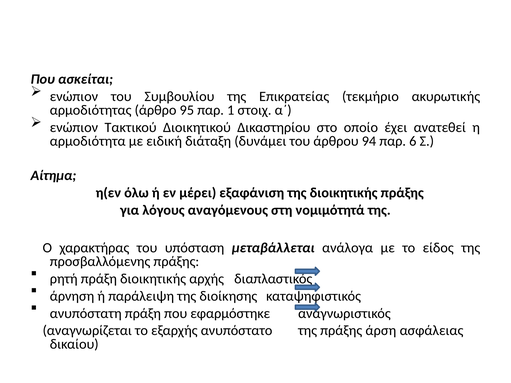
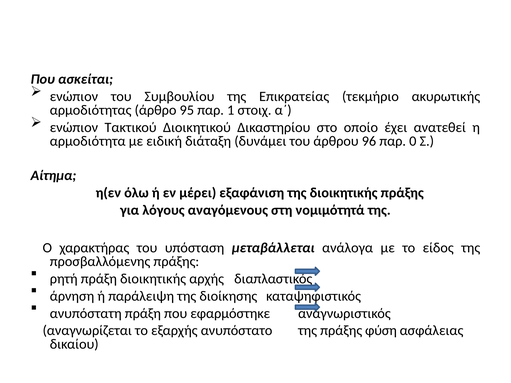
94: 94 -> 96
6: 6 -> 0
άρση: άρση -> φύση
